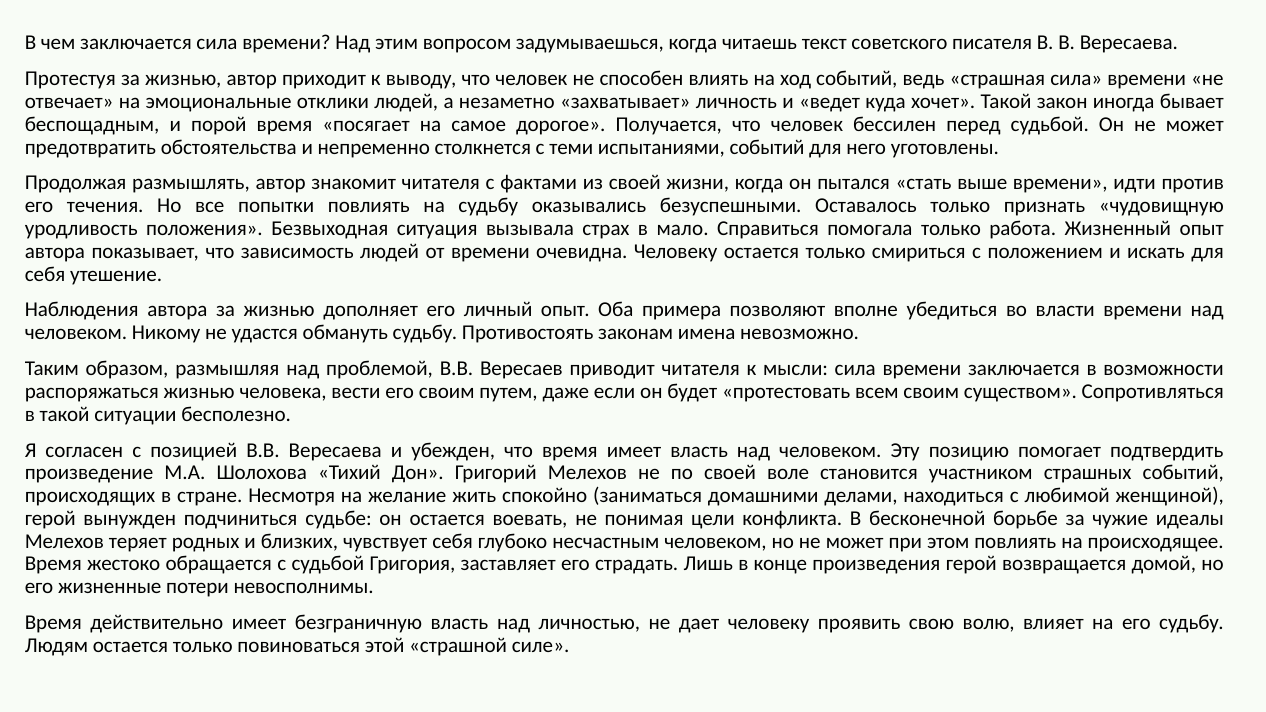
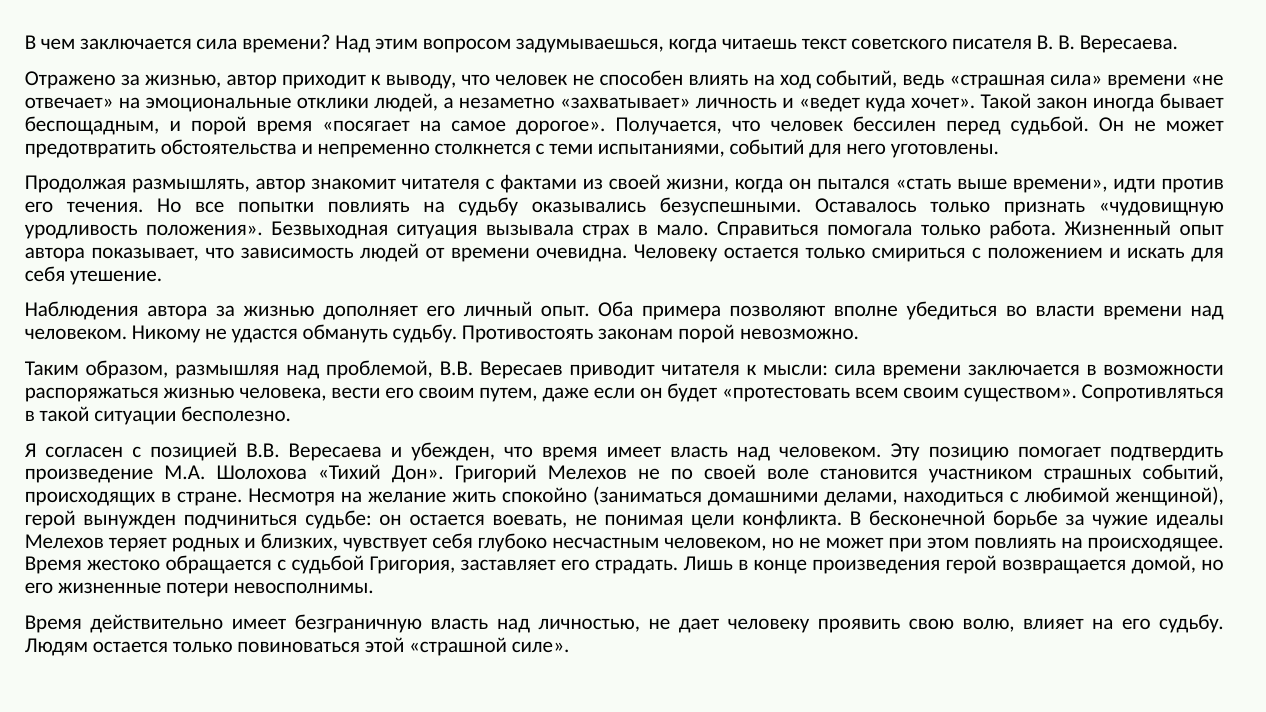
Протестуя: Протестуя -> Отражено
законам имена: имена -> порой
